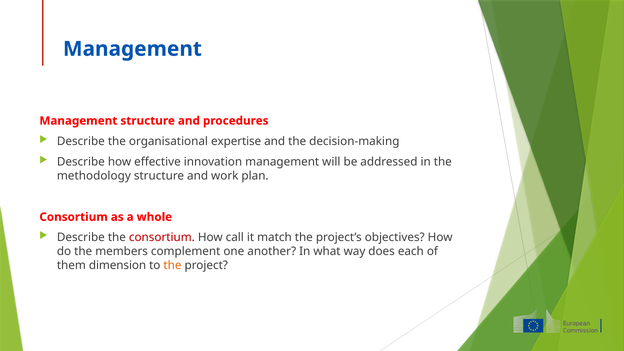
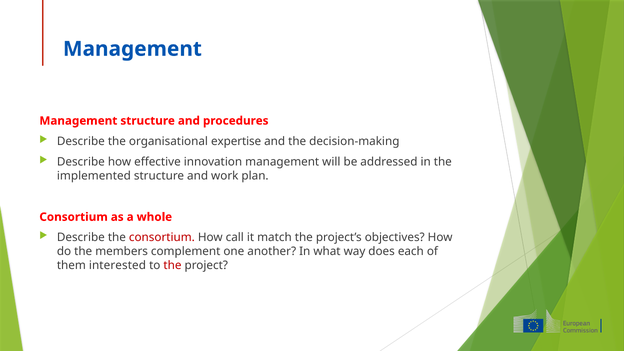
methodology: methodology -> implemented
dimension: dimension -> interested
the at (173, 266) colour: orange -> red
